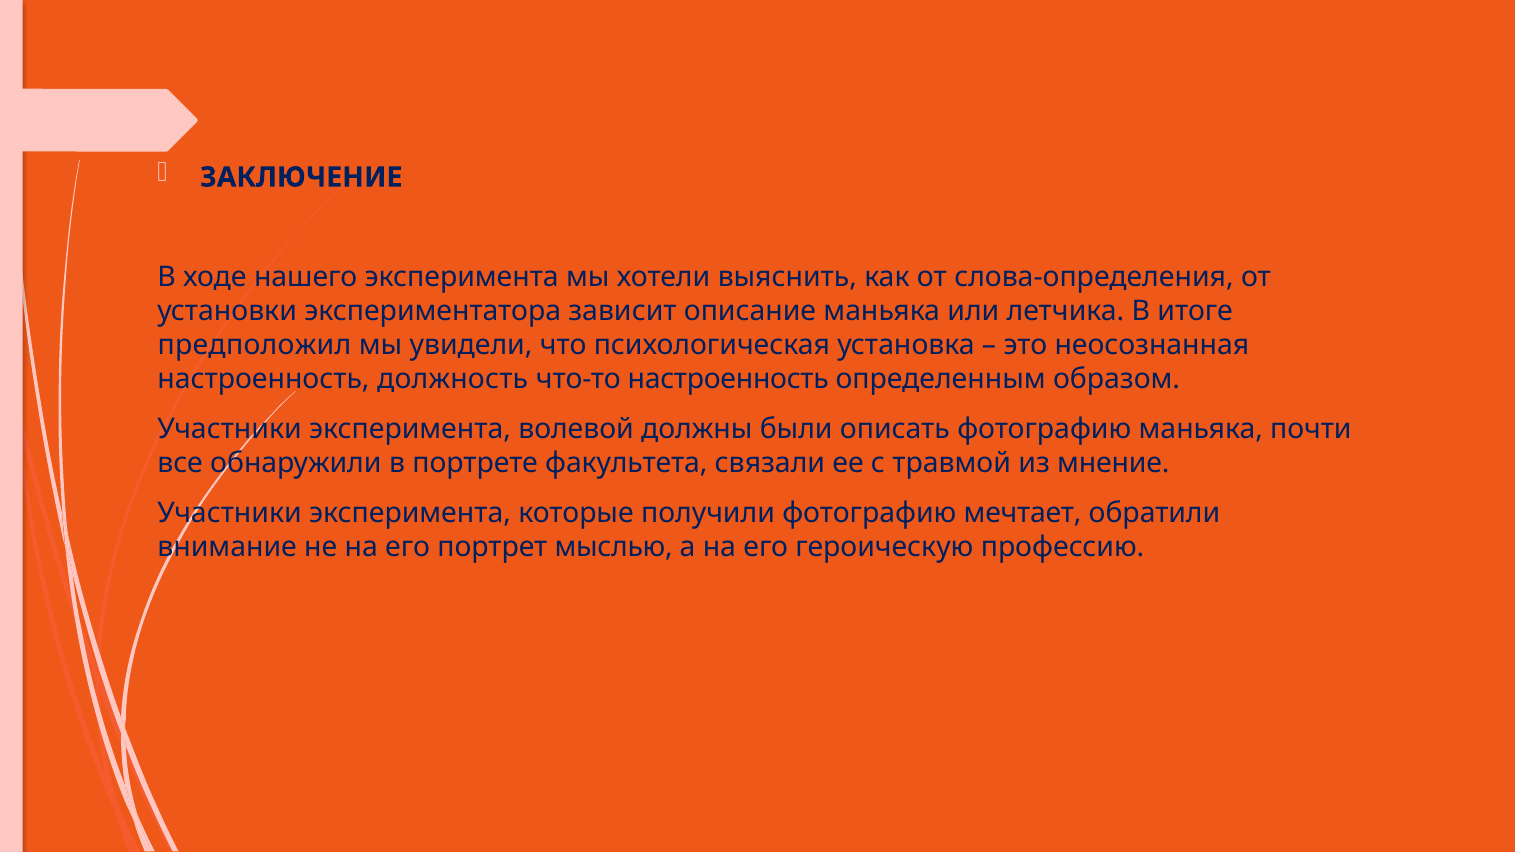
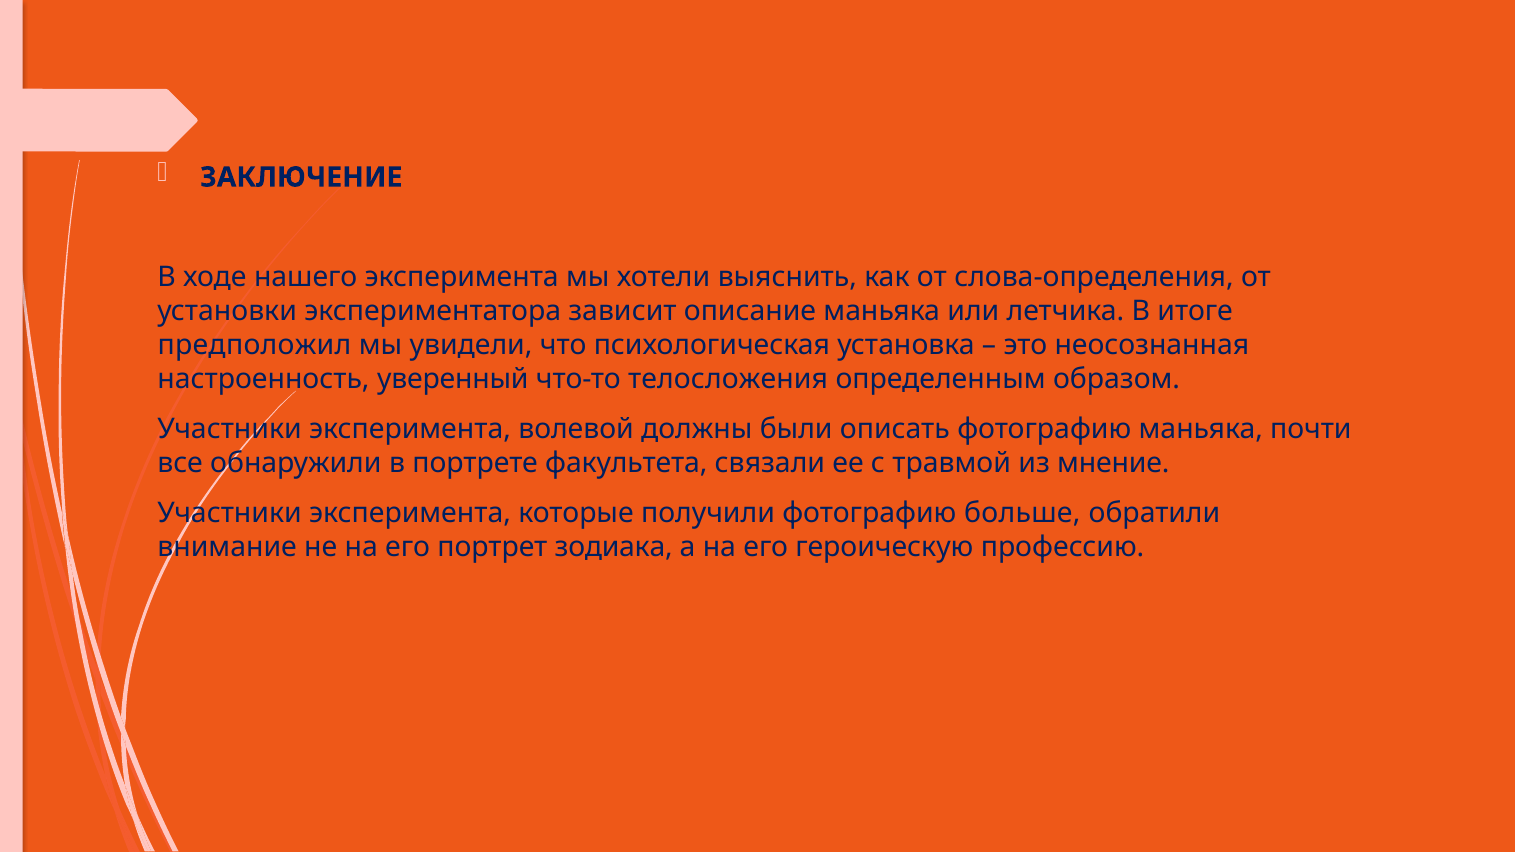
должность: должность -> уверенный
что-то настроенность: настроенность -> телосложения
мечтает: мечтает -> больше
мыслью: мыслью -> зодиака
